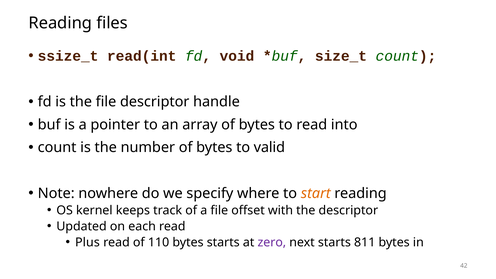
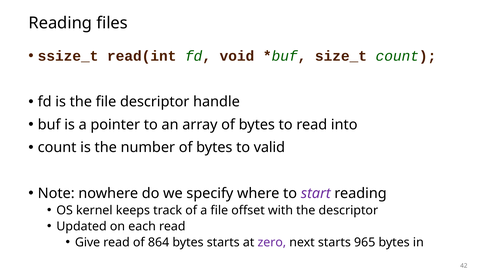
start colour: orange -> purple
Plus: Plus -> Give
110: 110 -> 864
811: 811 -> 965
